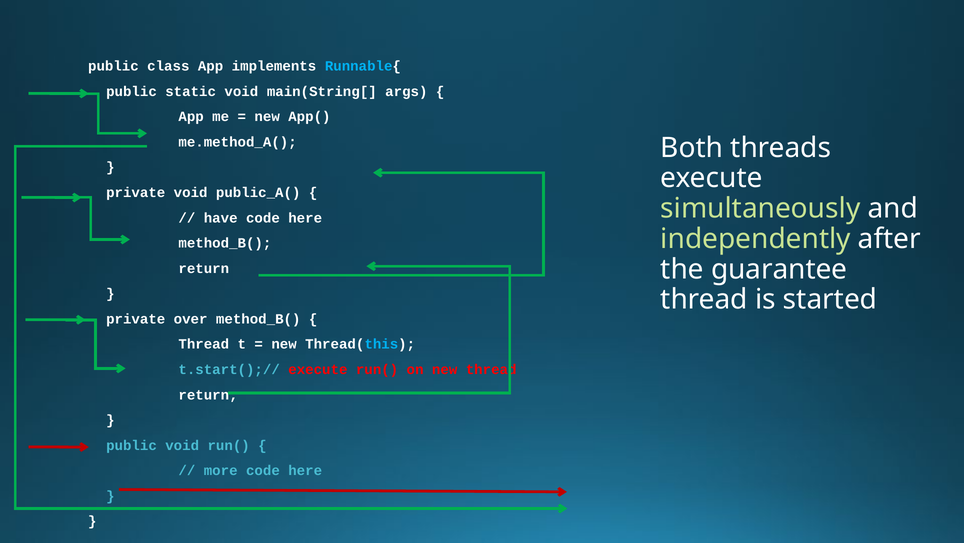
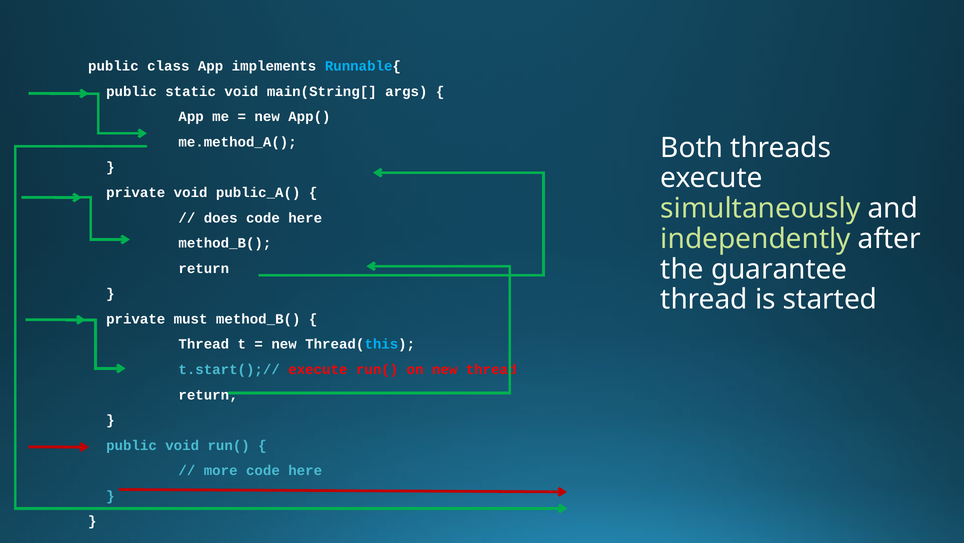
have: have -> does
over: over -> must
